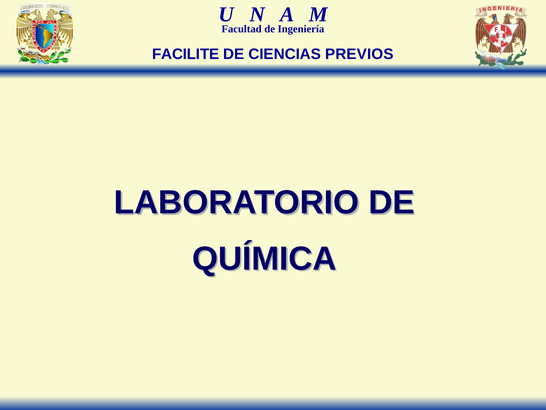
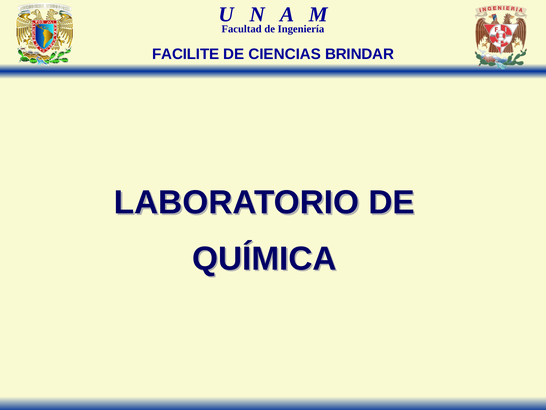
PREVIOS: PREVIOS -> BRINDAR
